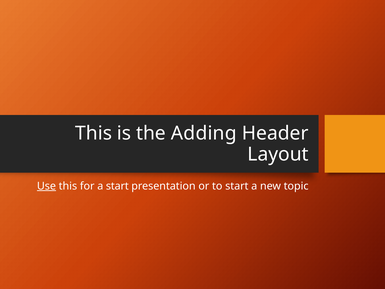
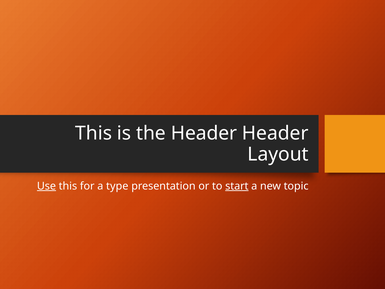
the Adding: Adding -> Header
a start: start -> type
start at (237, 186) underline: none -> present
